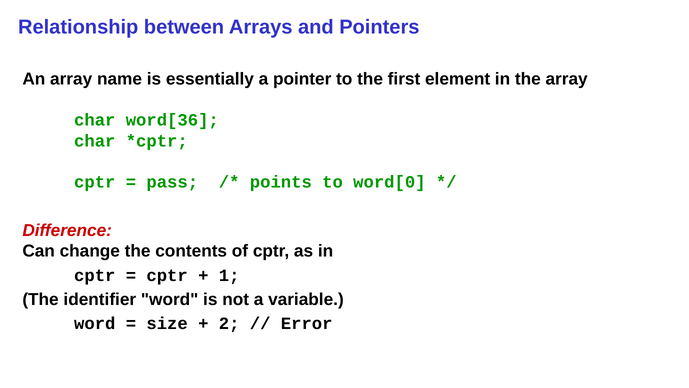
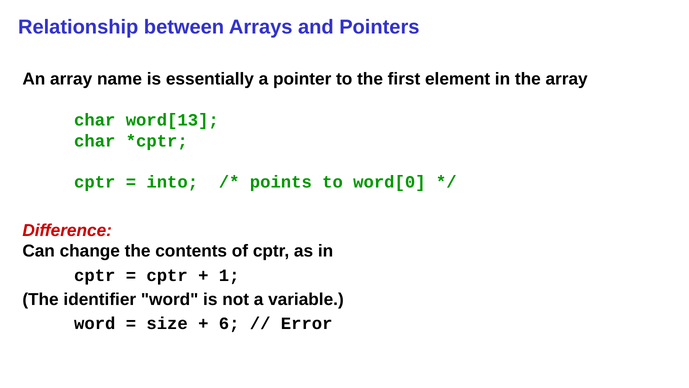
word[36: word[36 -> word[13
pass: pass -> into
2: 2 -> 6
